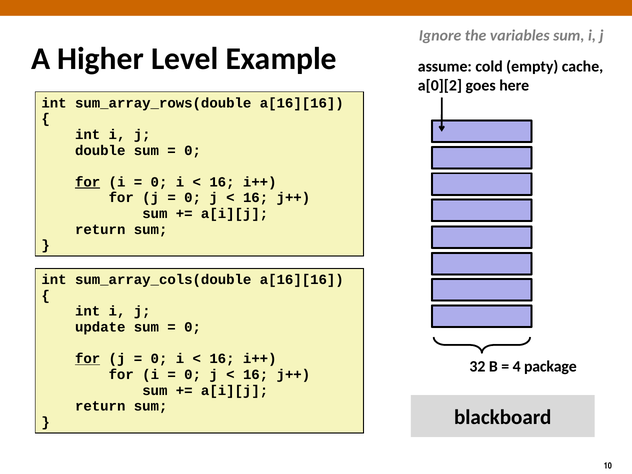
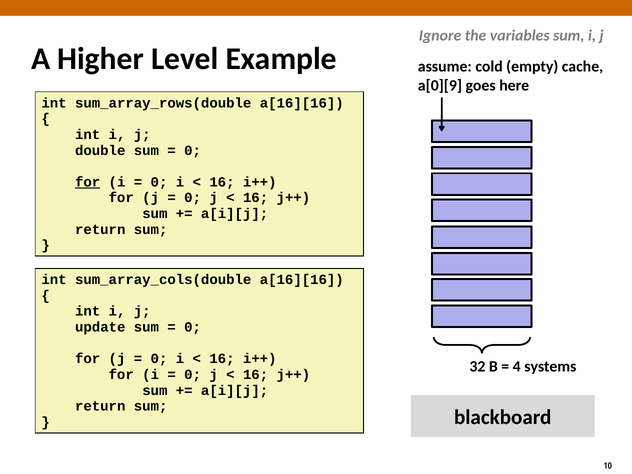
a[0][2: a[0][2 -> a[0][9
for at (88, 359) underline: present -> none
package: package -> systems
